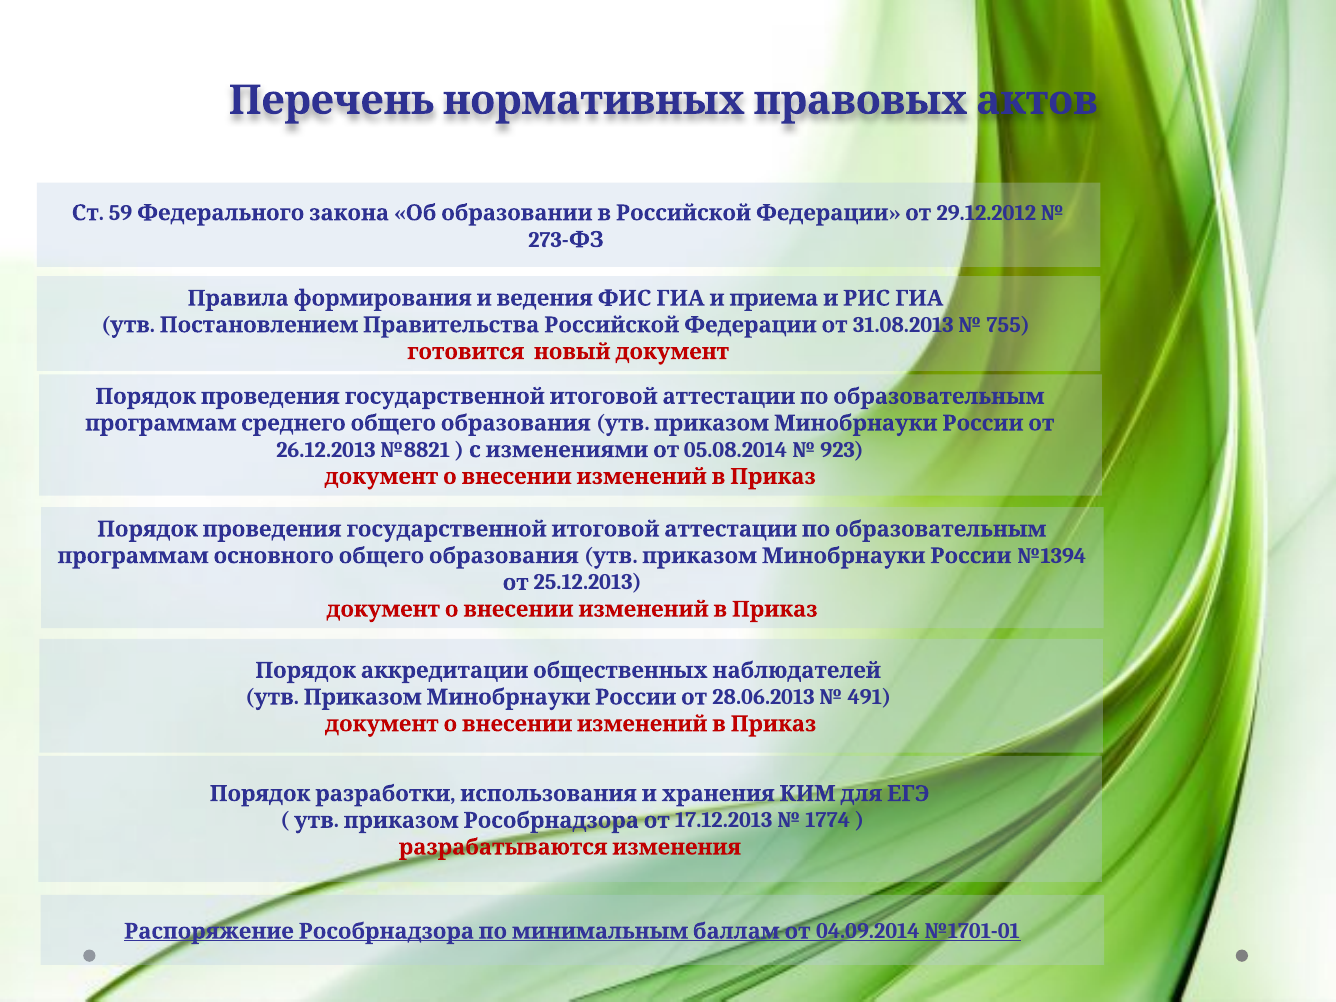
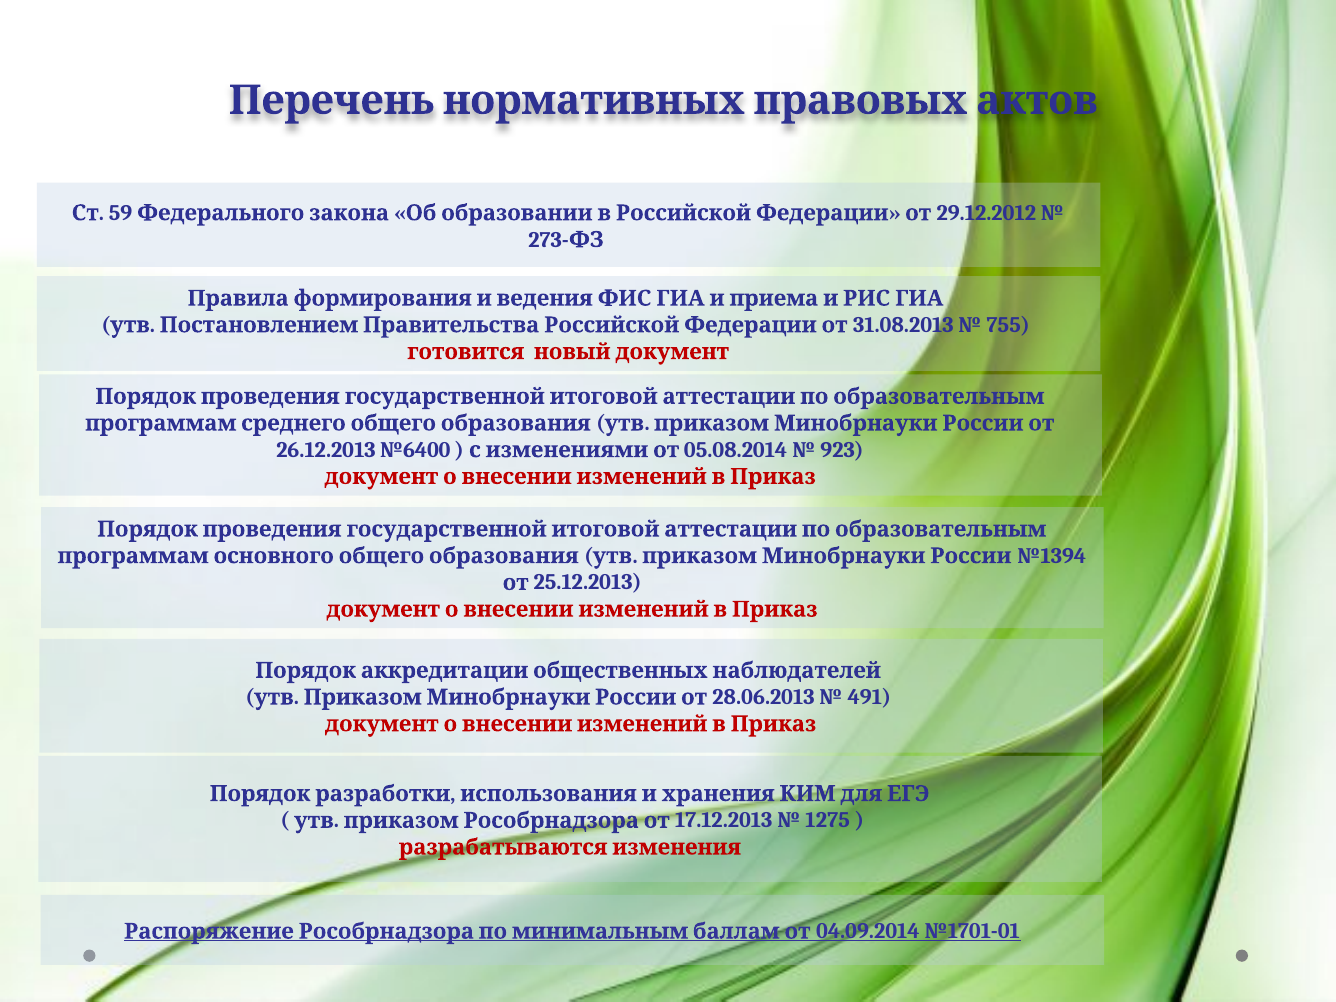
№8821: №8821 -> №6400
1774: 1774 -> 1275
